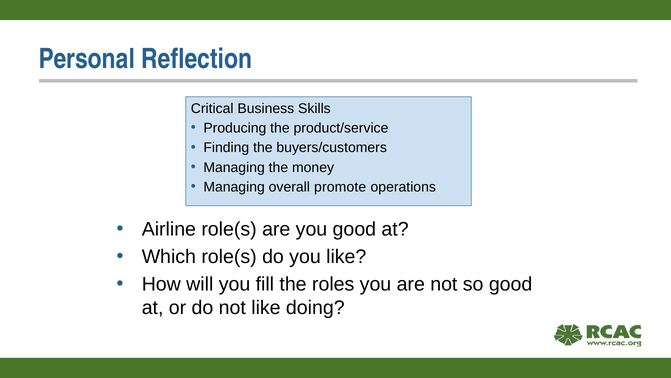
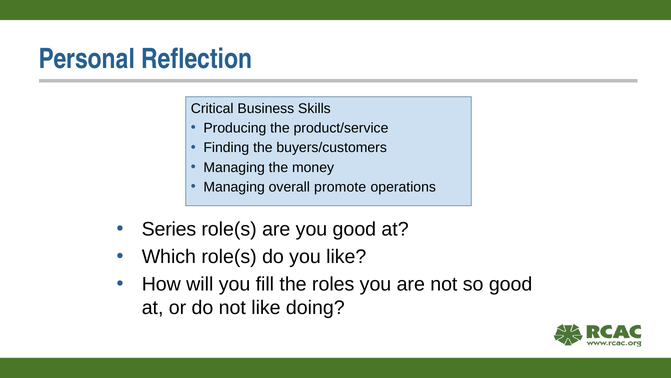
Airline: Airline -> Series
